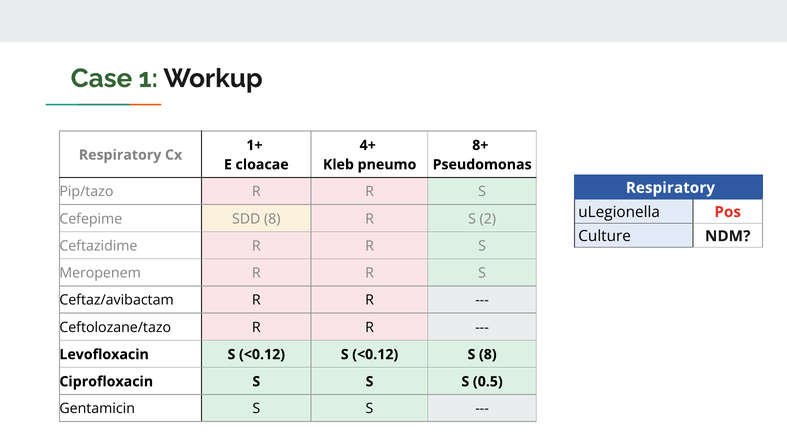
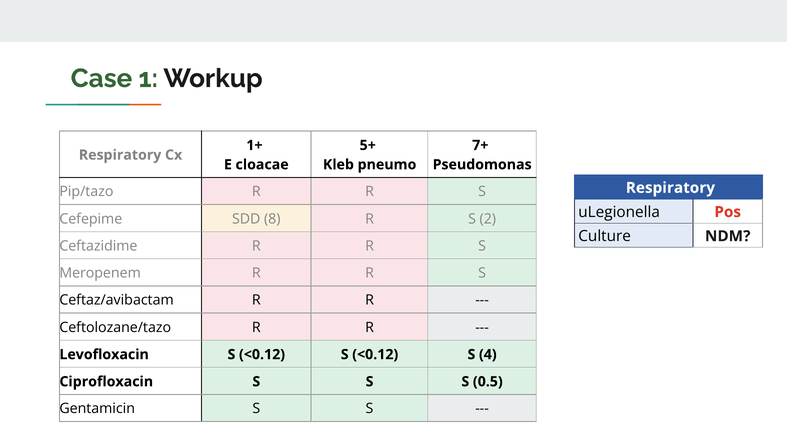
4+: 4+ -> 5+
8+: 8+ -> 7+
S 8: 8 -> 4
